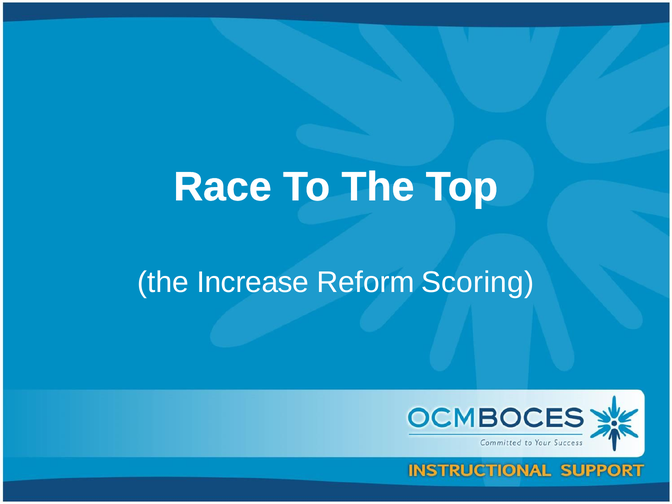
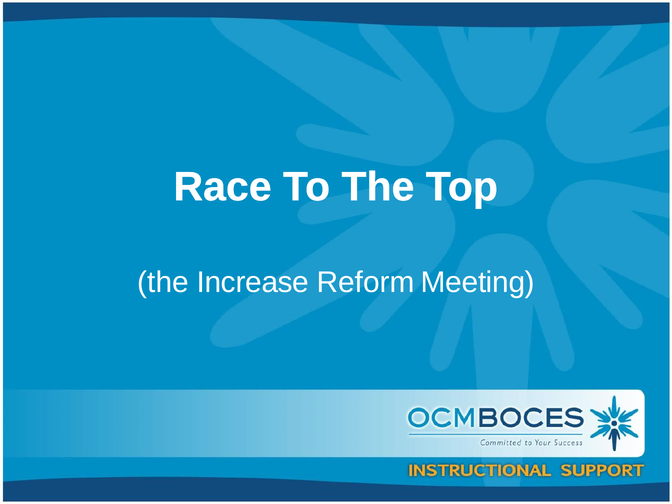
Scoring: Scoring -> Meeting
